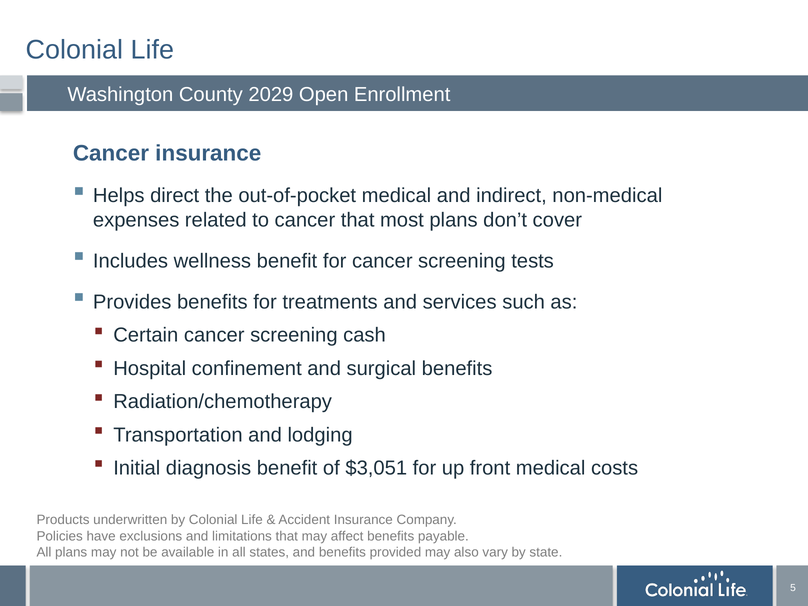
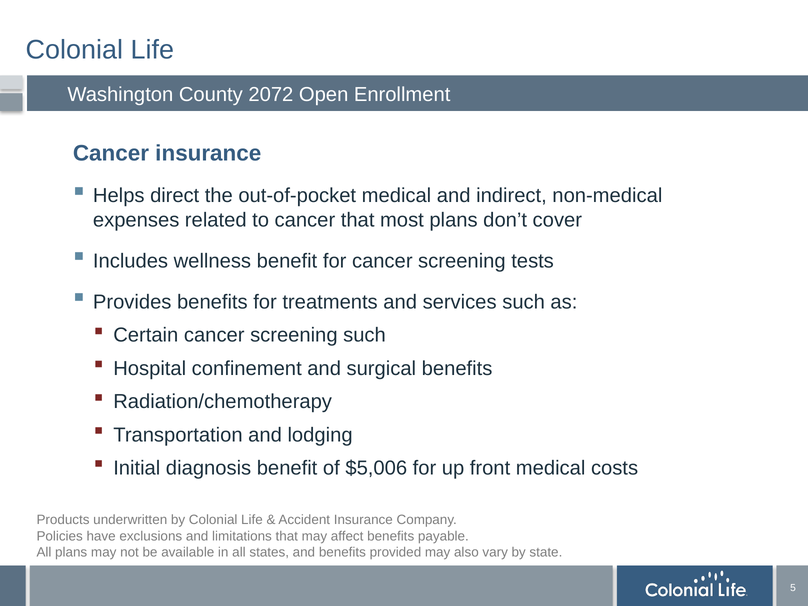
2029: 2029 -> 2072
screening cash: cash -> such
$3,051: $3,051 -> $5,006
